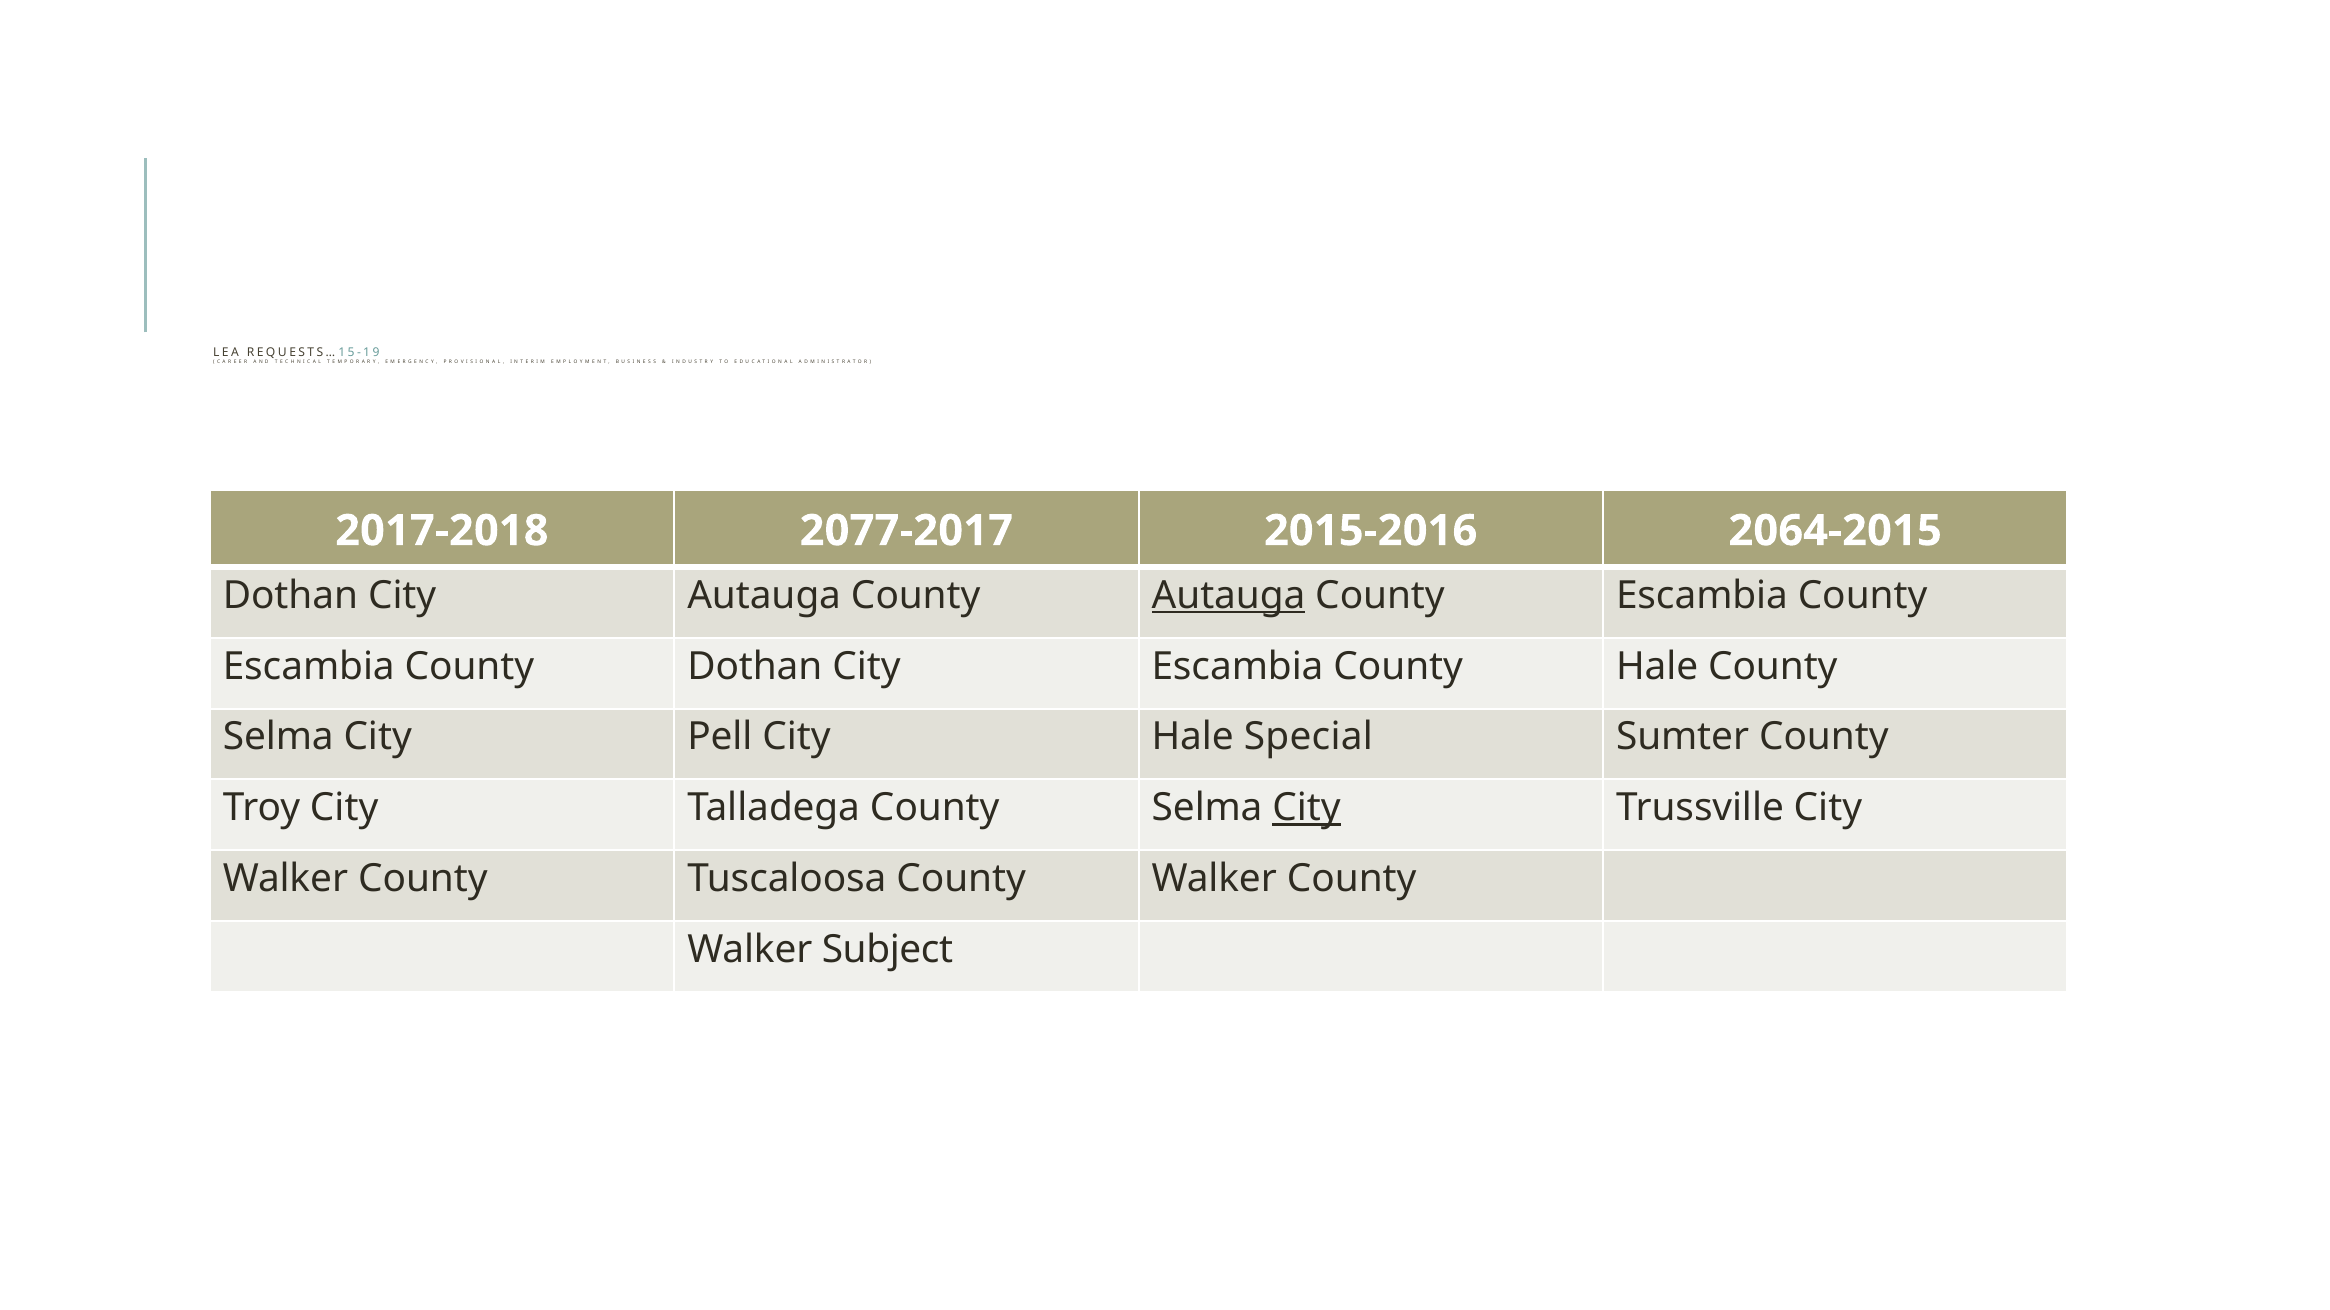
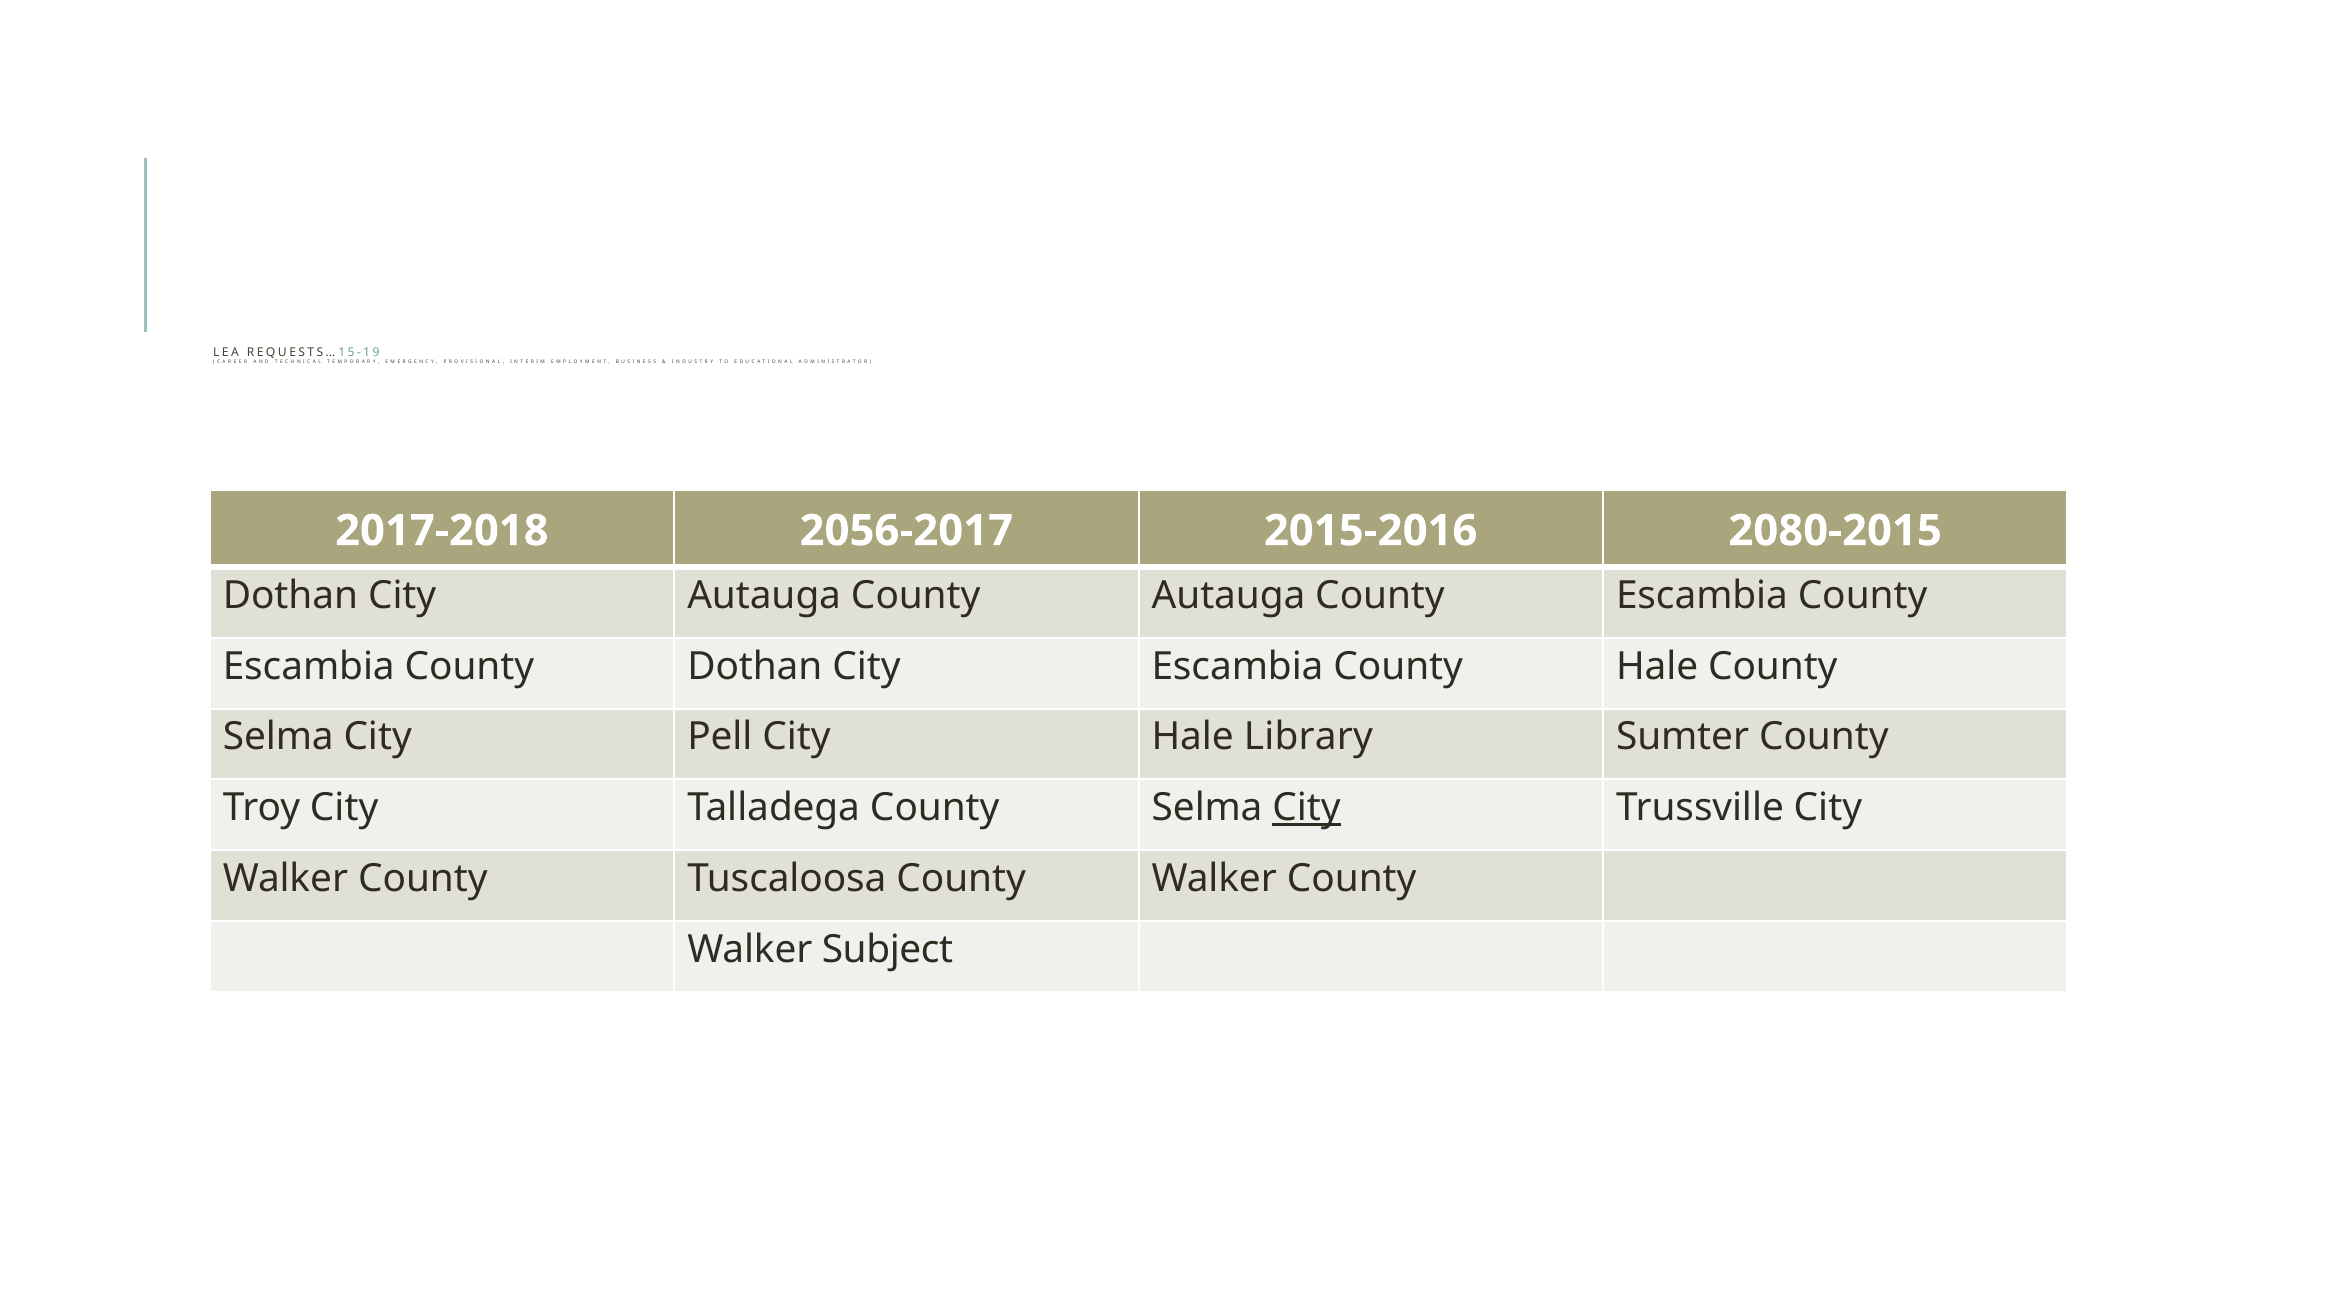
2077-2017: 2077-2017 -> 2056-2017
2064-2015: 2064-2015 -> 2080-2015
Autauga at (1229, 596) underline: present -> none
Special: Special -> Library
